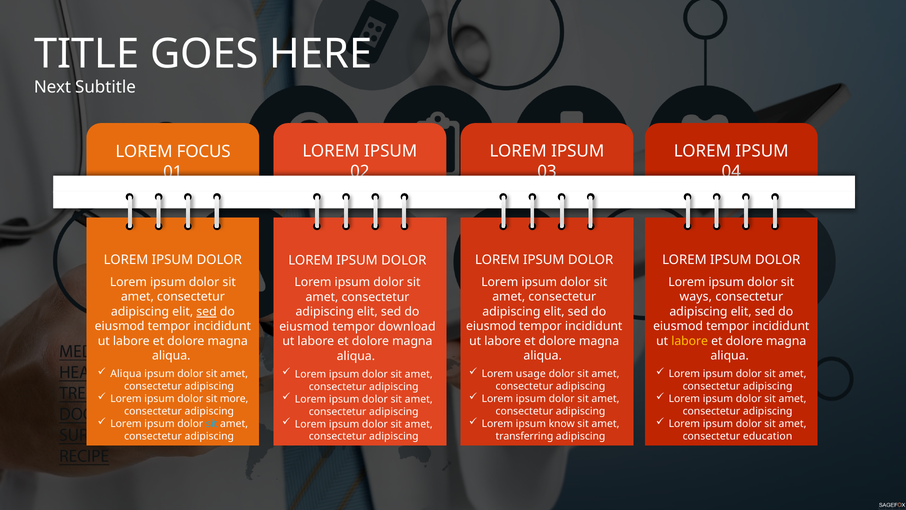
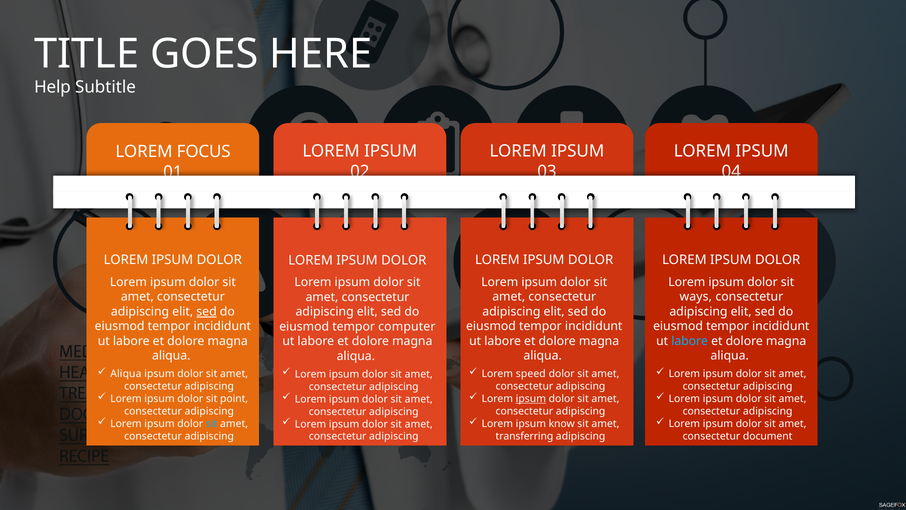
Next: Next -> Help
download: download -> computer
labore at (690, 341) colour: yellow -> light blue
usage: usage -> speed
more: more -> point
ipsum at (531, 399) underline: none -> present
education: education -> document
